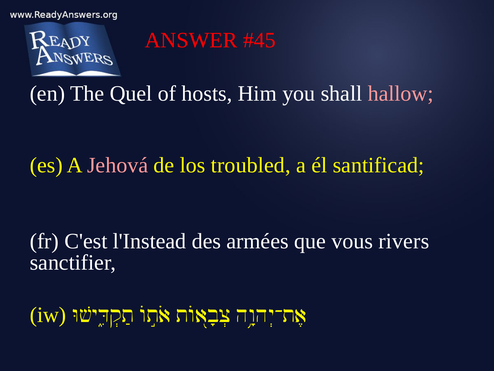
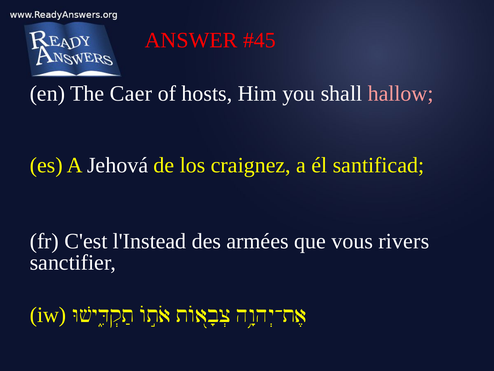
Quel: Quel -> Caer
Jehová colour: pink -> white
troubled: troubled -> craignez
